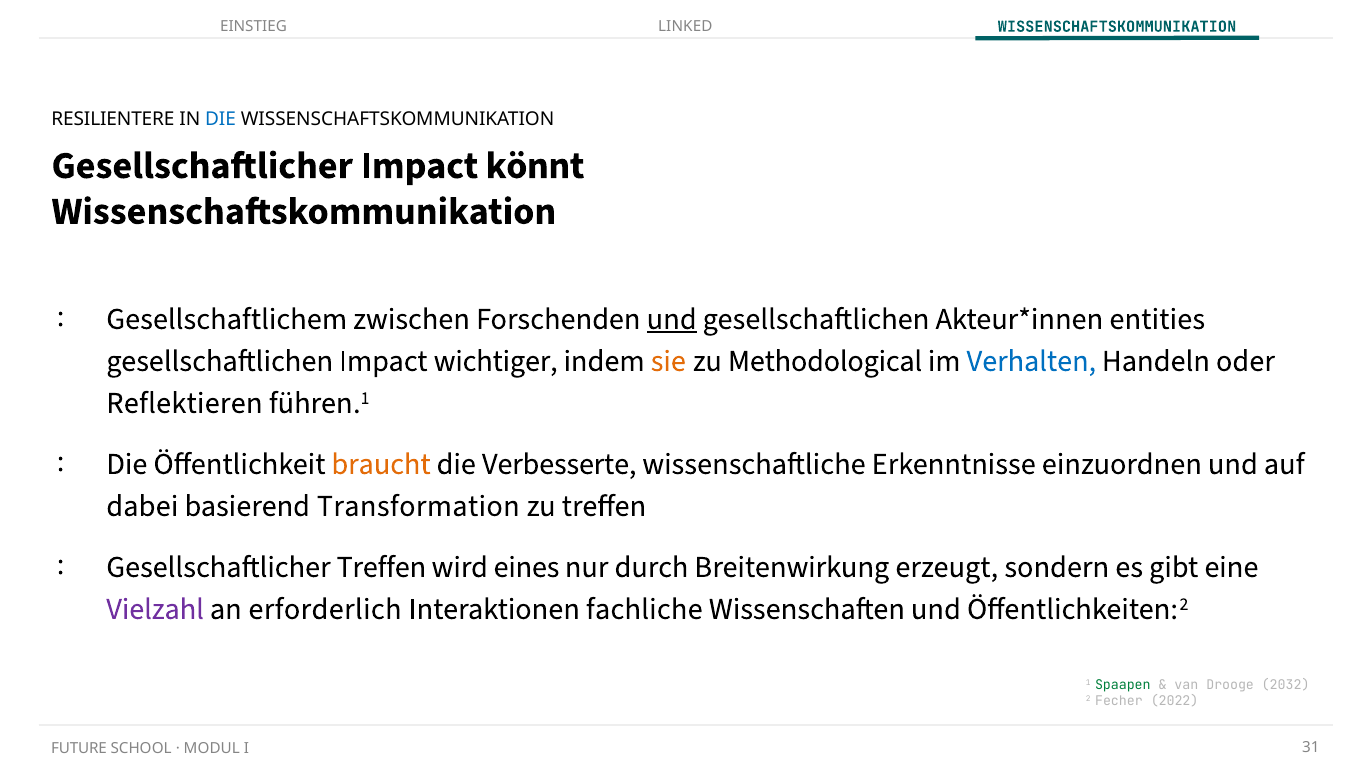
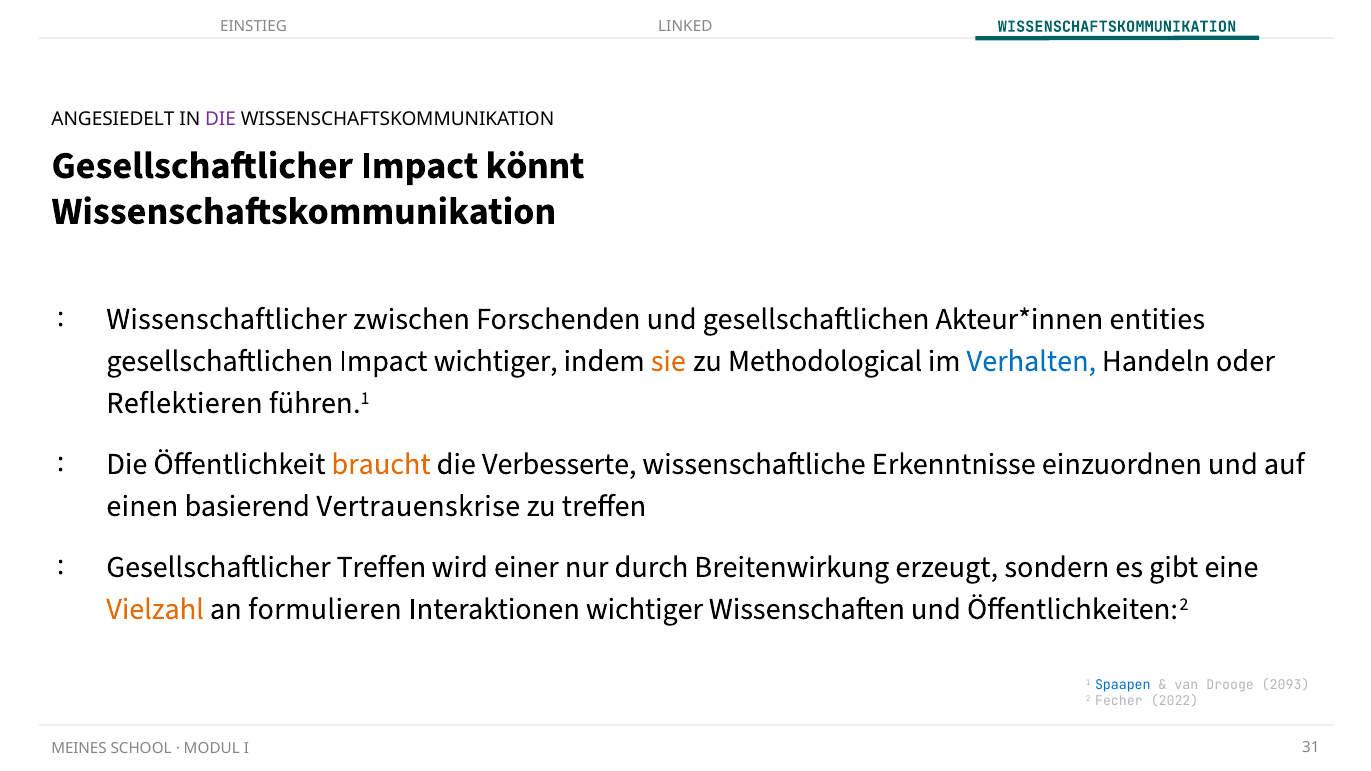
RESILIENTERE: RESILIENTERE -> ANGESIEDELT
DIE at (221, 120) colour: blue -> purple
Gesellschaftlichem: Gesellschaftlichem -> Wissenschaftlicher
und at (672, 319) underline: present -> none
dabei: dabei -> einen
Transformation: Transformation -> Vertrauenskrise
eines: eines -> einer
Vielzahl colour: purple -> orange
erforderlich: erforderlich -> formulieren
Interaktionen fachliche: fachliche -> wichtiger
Spaapen colour: green -> blue
2032: 2032 -> 2093
FUTURE: FUTURE -> MEINES
